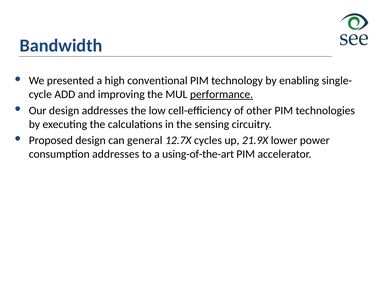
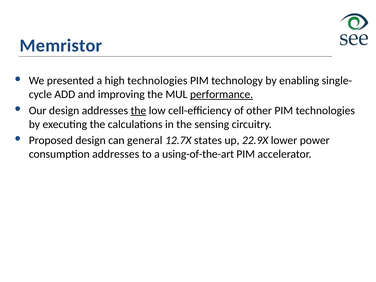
Bandwidth: Bandwidth -> Memristor
high conventional: conventional -> technologies
the at (138, 111) underline: none -> present
cycles: cycles -> states
21.9X: 21.9X -> 22.9X
